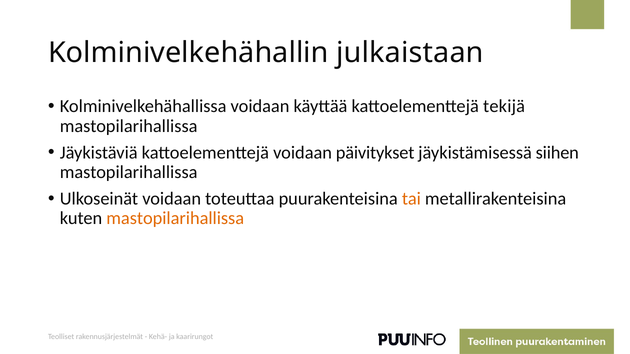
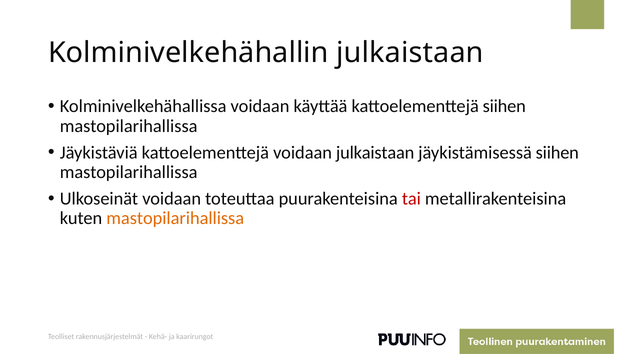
kattoelementtejä tekijä: tekijä -> siihen
voidaan päivitykset: päivitykset -> julkaistaan
tai colour: orange -> red
